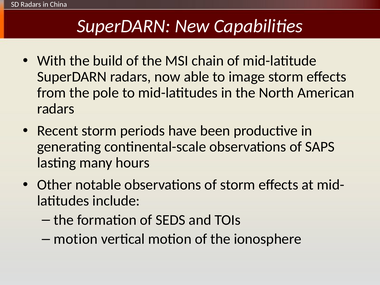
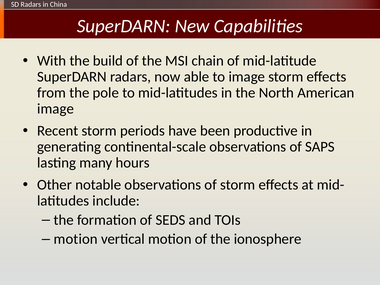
radars at (56, 109): radars -> image
